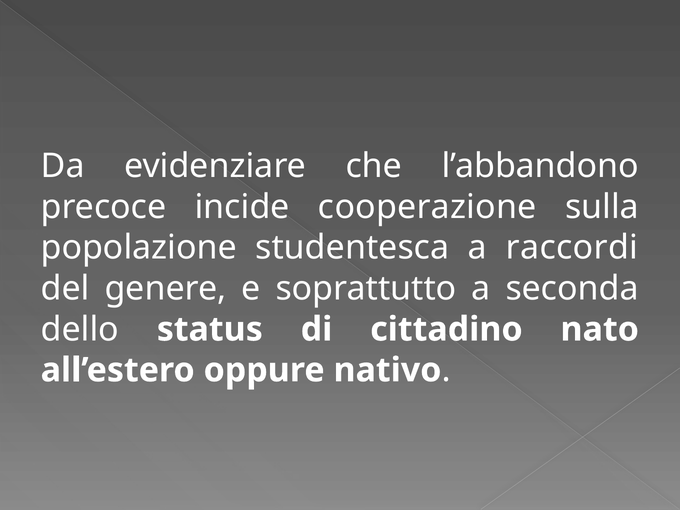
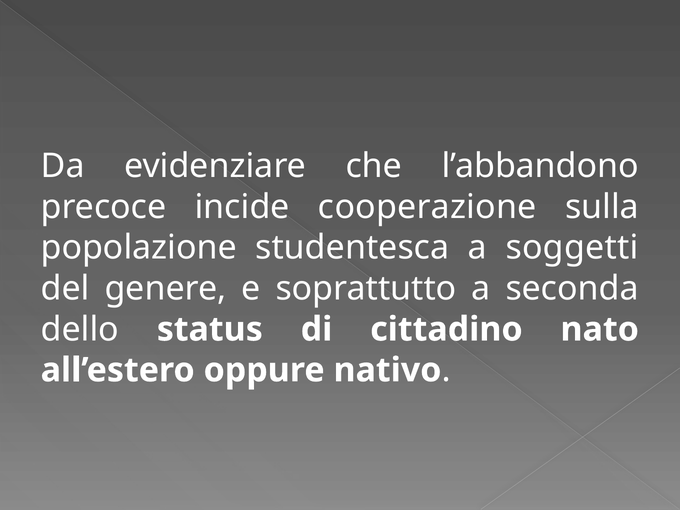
raccordi: raccordi -> soggetti
